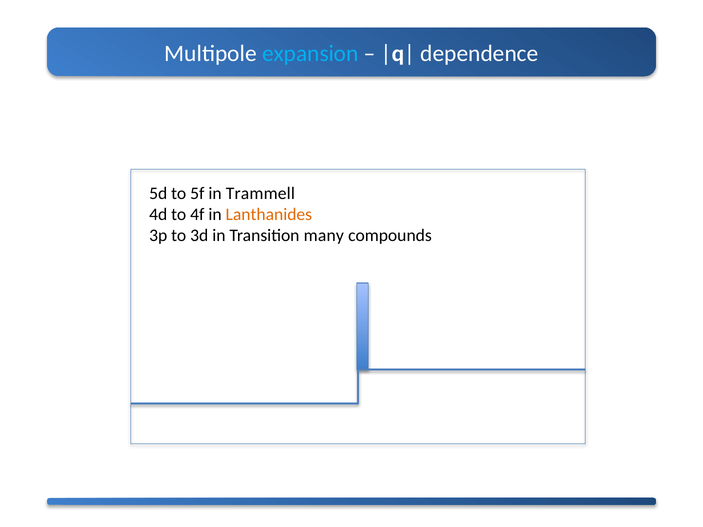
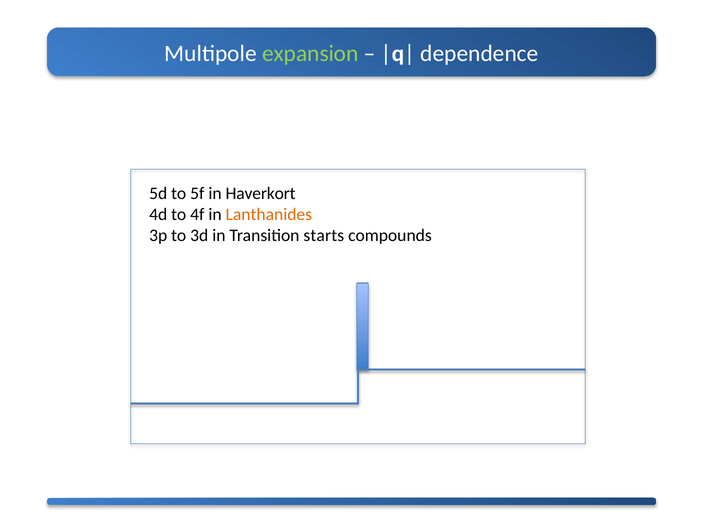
expansion colour: light blue -> light green
Trammell: Trammell -> Haverkort
many: many -> starts
